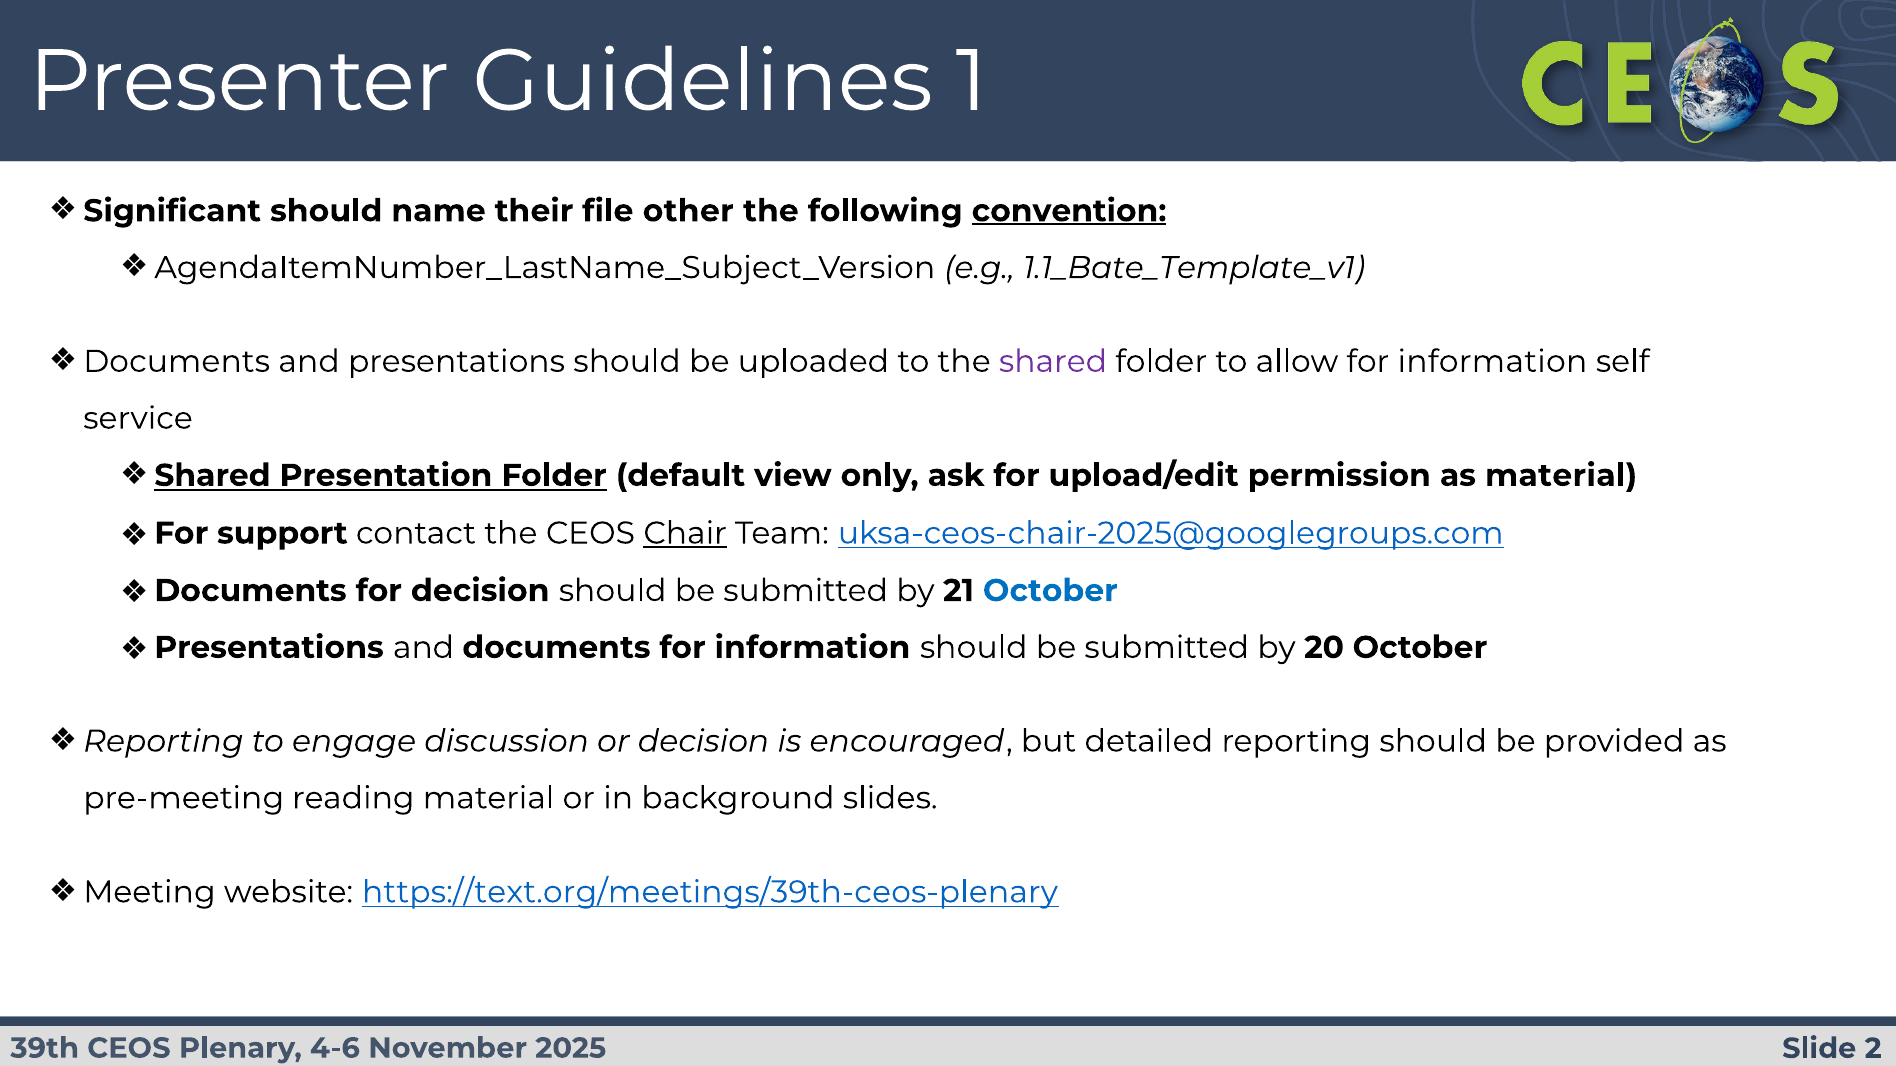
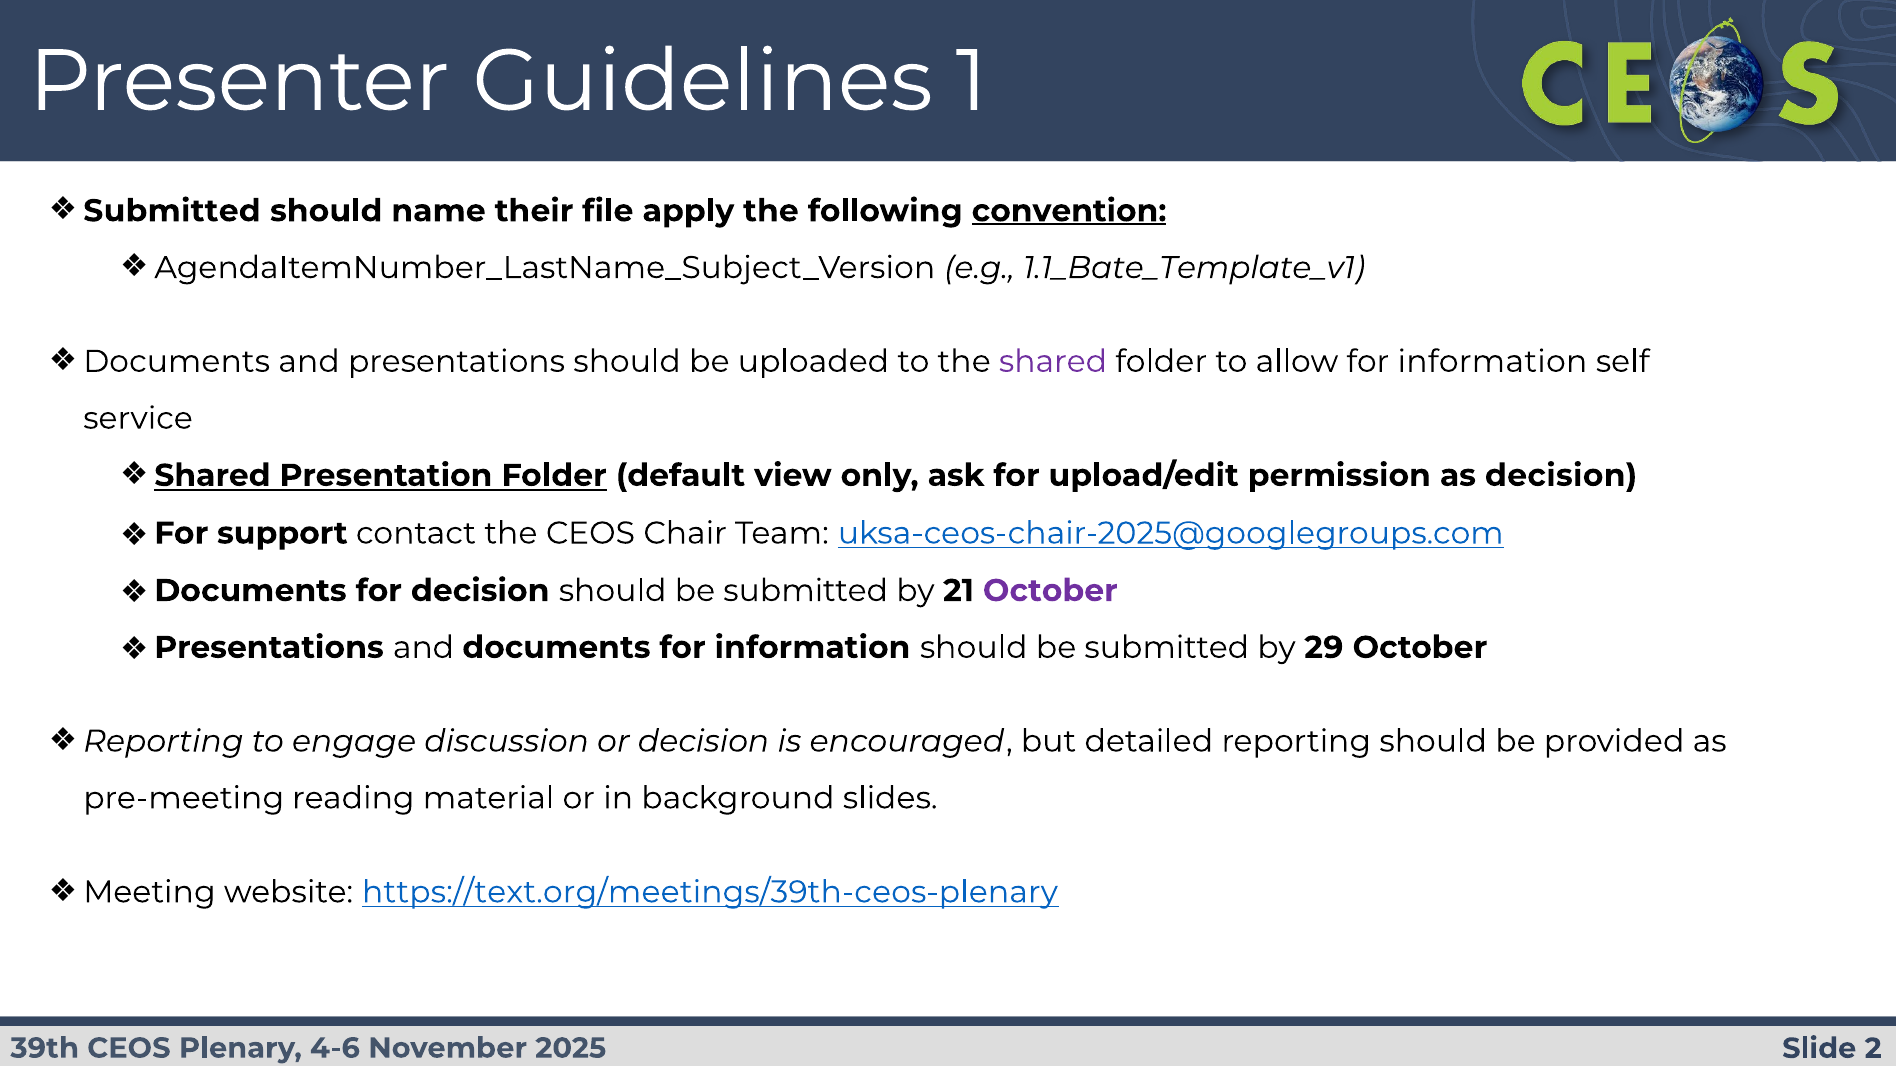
Significant at (172, 211): Significant -> Submitted
other: other -> apply
as material: material -> decision
Chair underline: present -> none
October at (1050, 591) colour: blue -> purple
20: 20 -> 29
